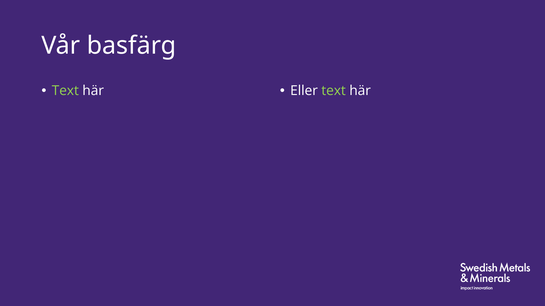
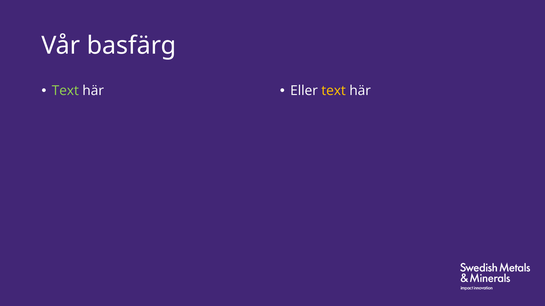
text at (334, 91) colour: light green -> yellow
